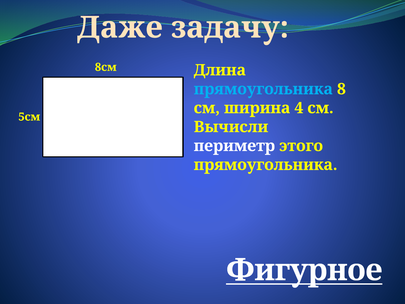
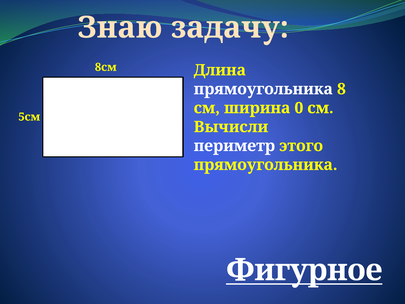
Даже: Даже -> Знаю
прямоугольника at (263, 89) colour: light blue -> white
4: 4 -> 0
